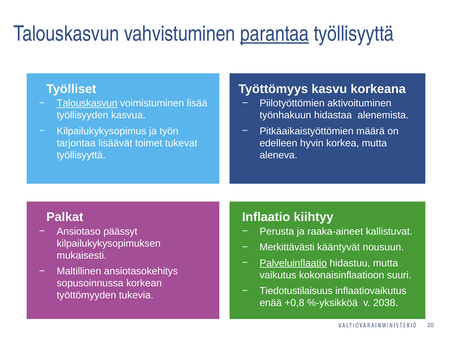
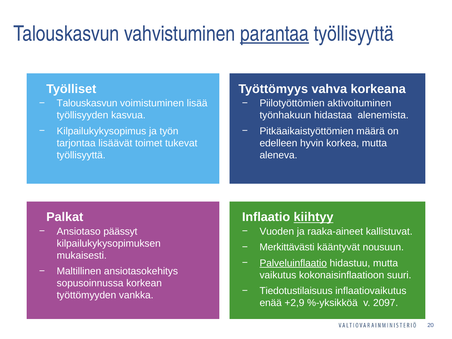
kasvu: kasvu -> vahva
Talouskasvun at (87, 103) underline: present -> none
kiihtyy underline: none -> present
Perusta: Perusta -> Vuoden
tukevia: tukevia -> vankka
+0,8: +0,8 -> +2,9
2038: 2038 -> 2097
